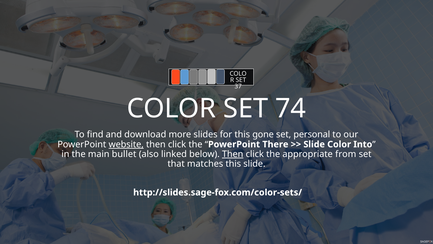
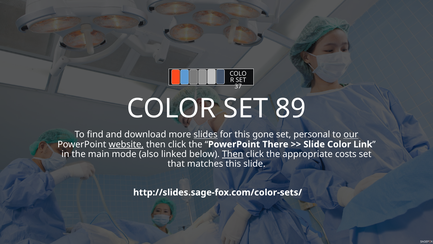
74: 74 -> 89
slides underline: none -> present
our underline: none -> present
Into: Into -> Link
bullet: bullet -> mode
from: from -> costs
